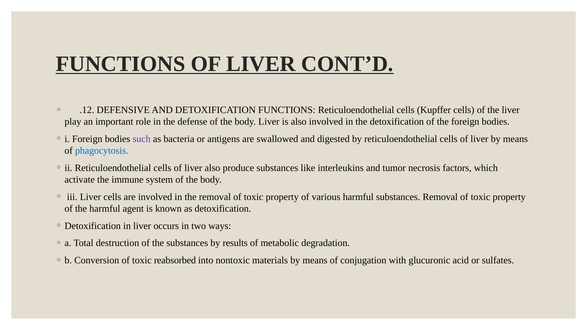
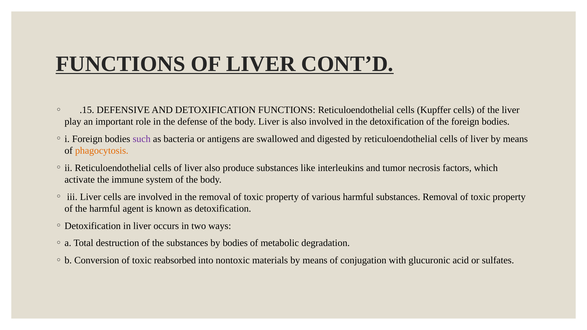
.12: .12 -> .15
phagocytosis colour: blue -> orange
by results: results -> bodies
